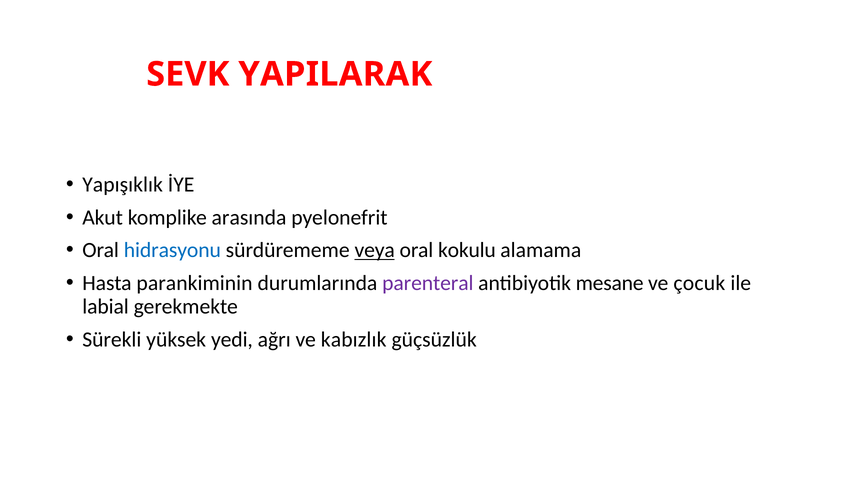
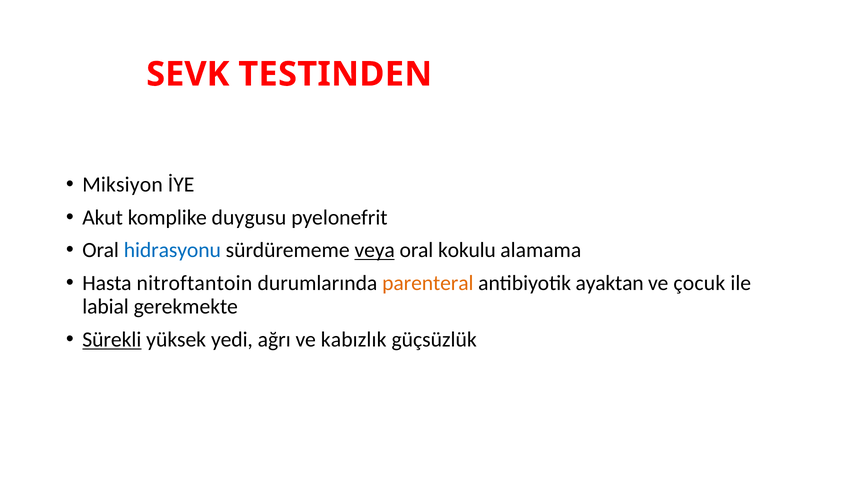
YAPILARAK: YAPILARAK -> TESTINDEN
Yapışıklık: Yapışıklık -> Miksiyon
arasında: arasında -> duygusu
parankiminin: parankiminin -> nitroftantoin
parenteral colour: purple -> orange
mesane: mesane -> ayaktan
Sürekli underline: none -> present
